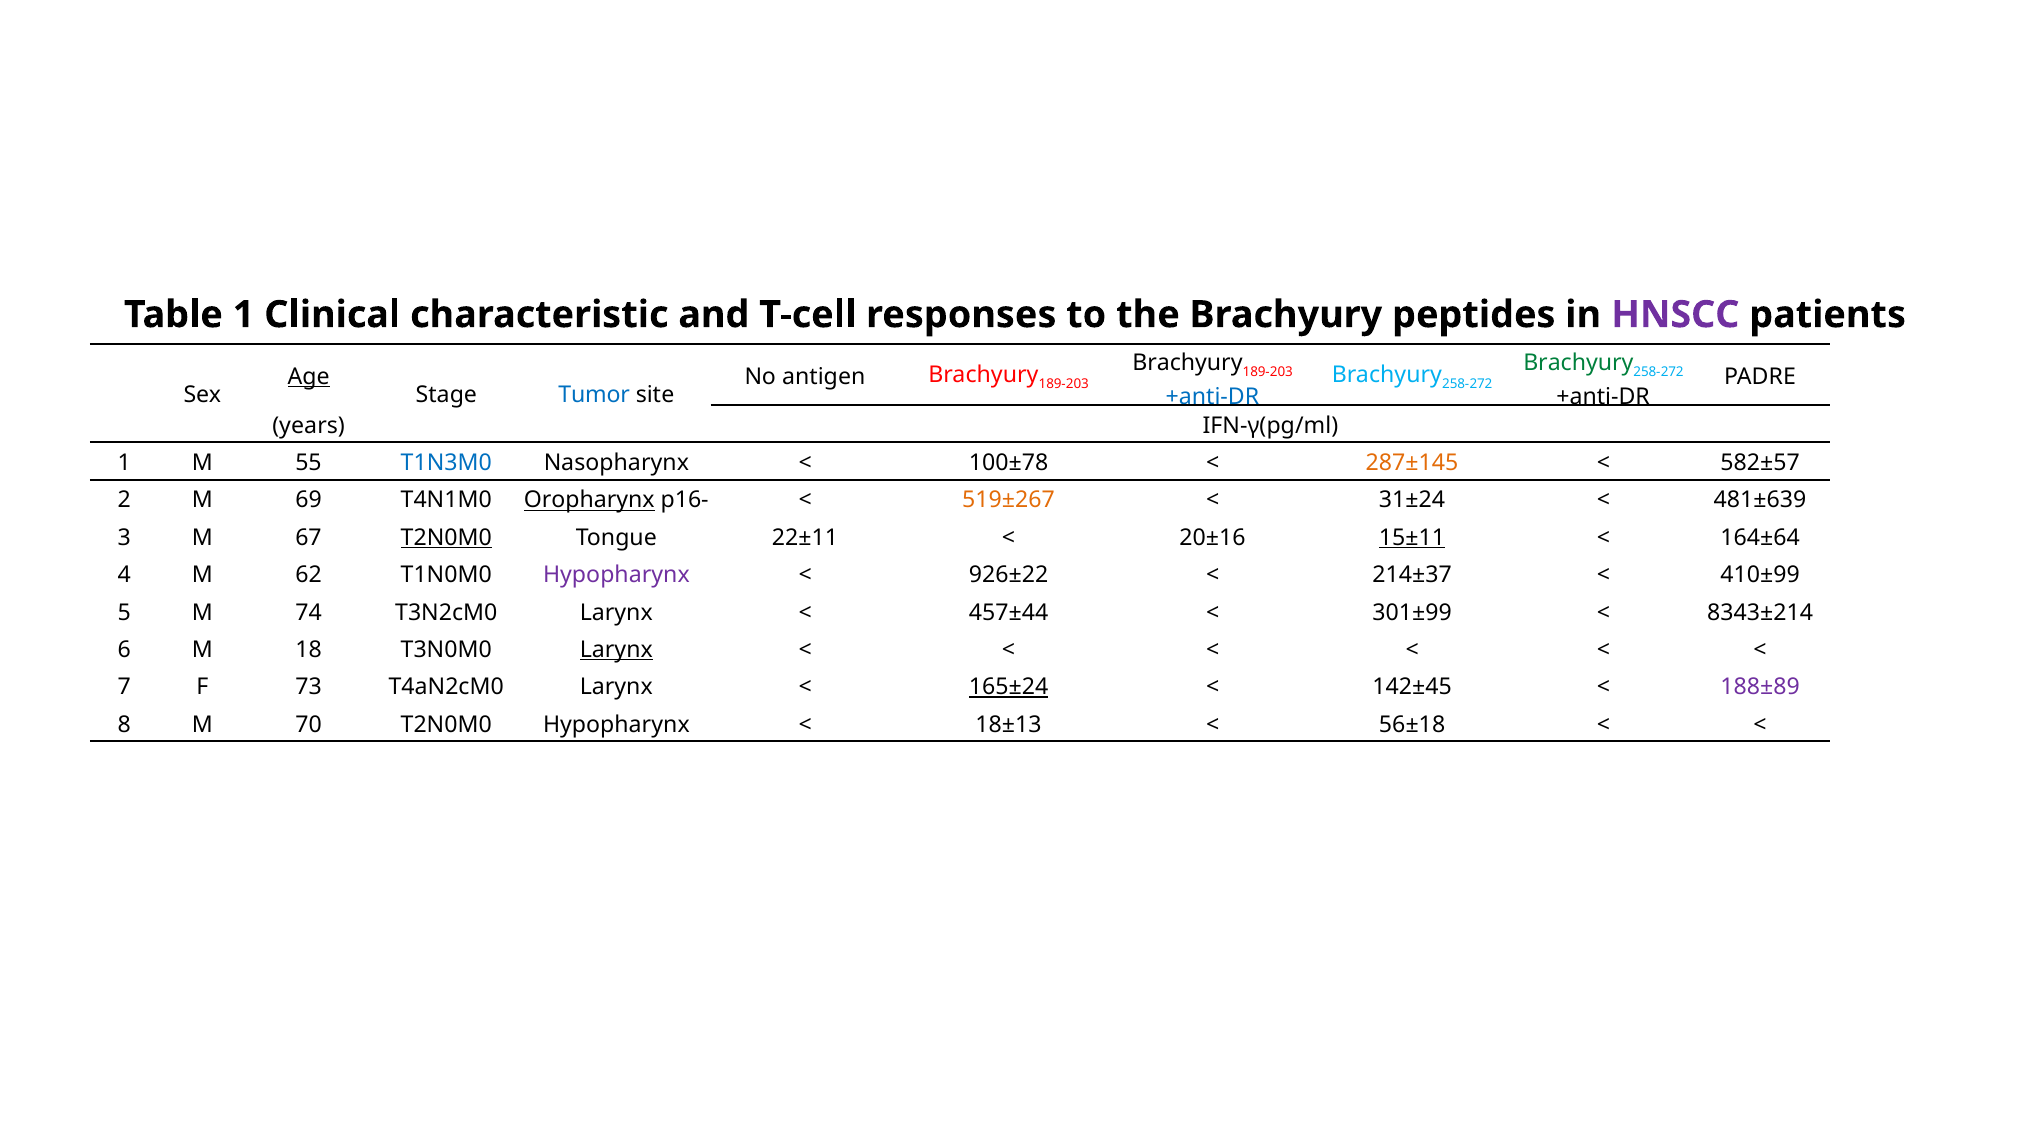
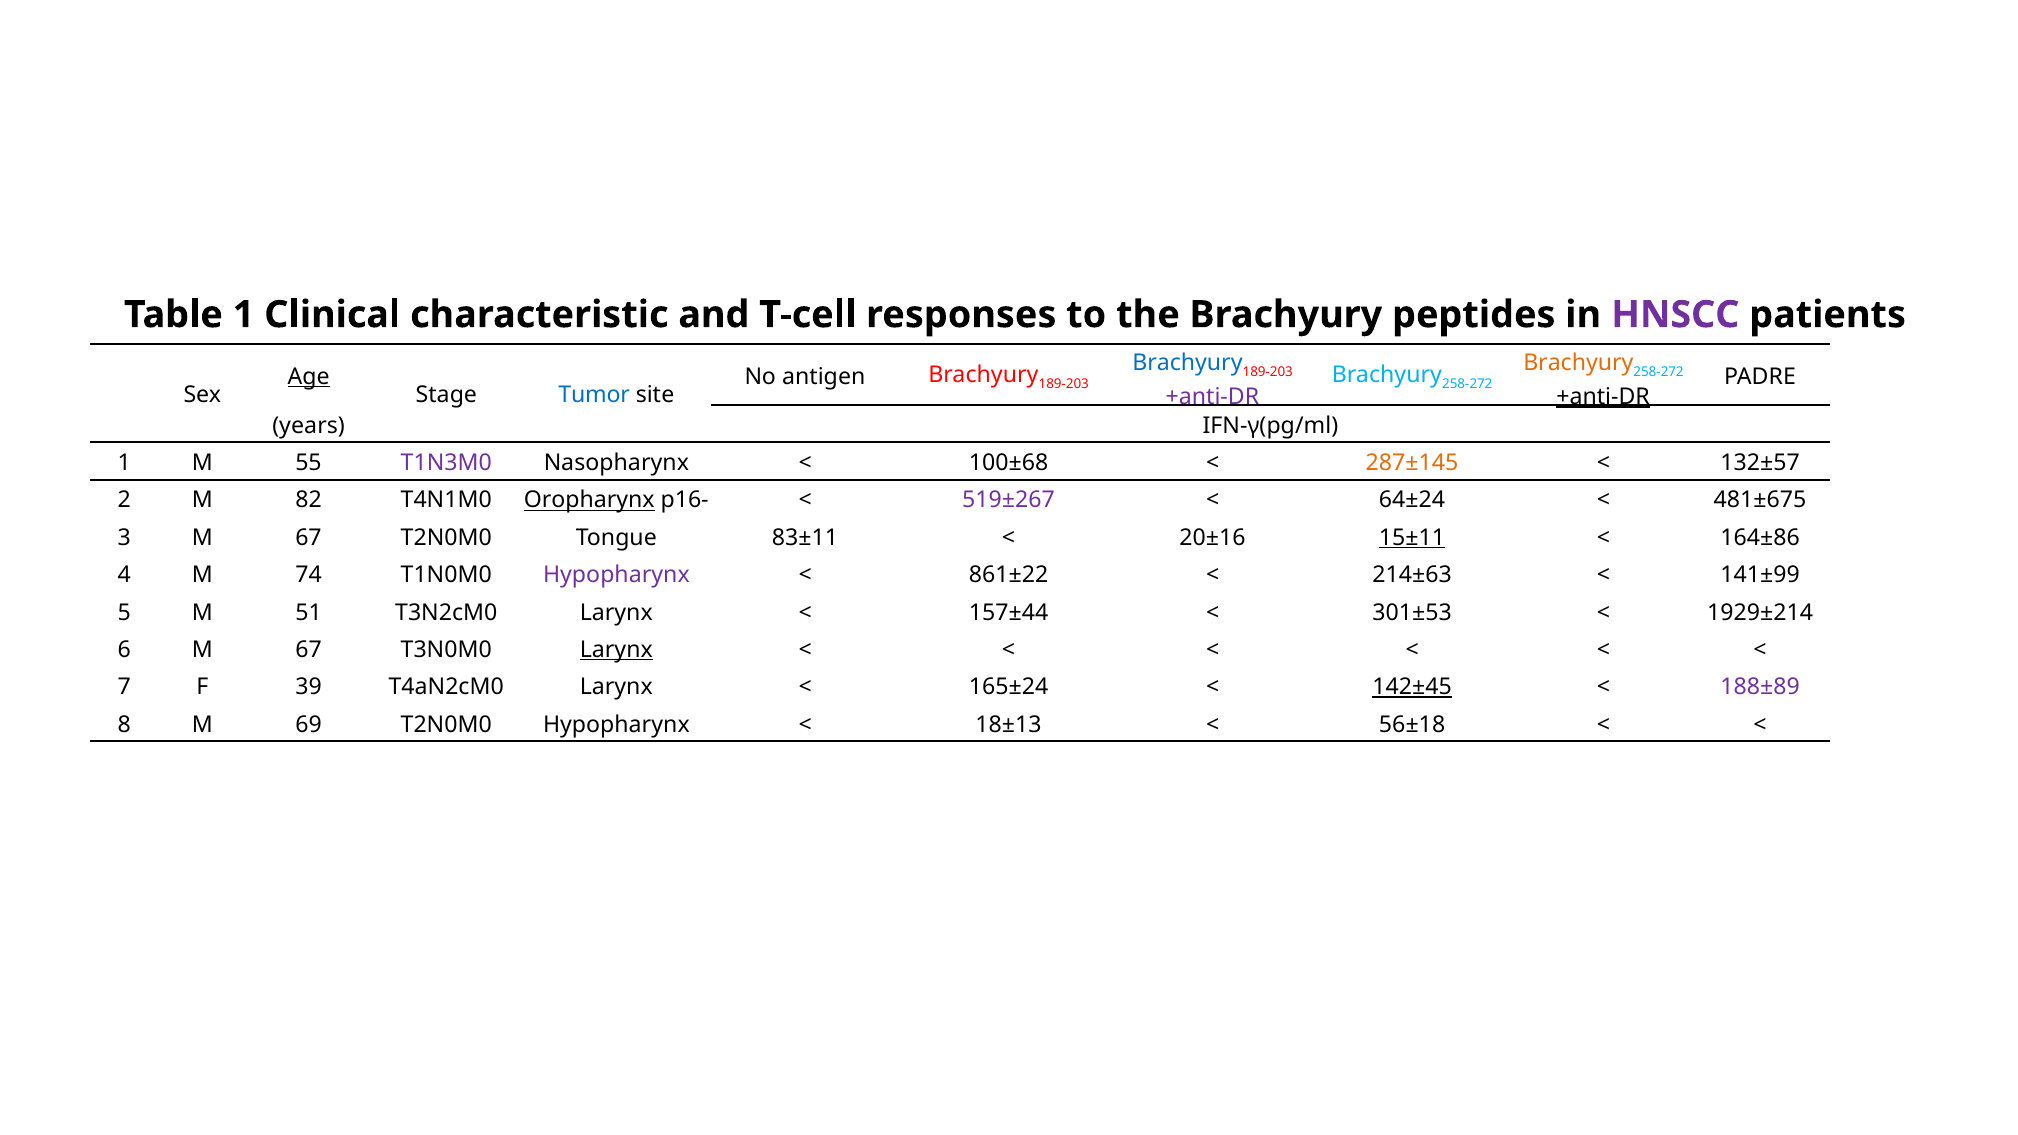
Brachyury at (1188, 363) colour: black -> blue
Brachyury at (1578, 363) colour: green -> orange
+anti-DR at (1212, 397) colour: blue -> purple
+anti-DR at (1603, 397) underline: none -> present
T1N3M0 colour: blue -> purple
100±78: 100±78 -> 100±68
582±57: 582±57 -> 132±57
69: 69 -> 82
519±267 colour: orange -> purple
31±24: 31±24 -> 64±24
481±639: 481±639 -> 481±675
T2N0M0 at (446, 538) underline: present -> none
22±11: 22±11 -> 83±11
164±64: 164±64 -> 164±86
62: 62 -> 74
926±22: 926±22 -> 861±22
214±37: 214±37 -> 214±63
410±99: 410±99 -> 141±99
74: 74 -> 51
457±44: 457±44 -> 157±44
301±99: 301±99 -> 301±53
8343±214: 8343±214 -> 1929±214
6 M 18: 18 -> 67
73: 73 -> 39
165±24 underline: present -> none
142±45 underline: none -> present
70: 70 -> 69
